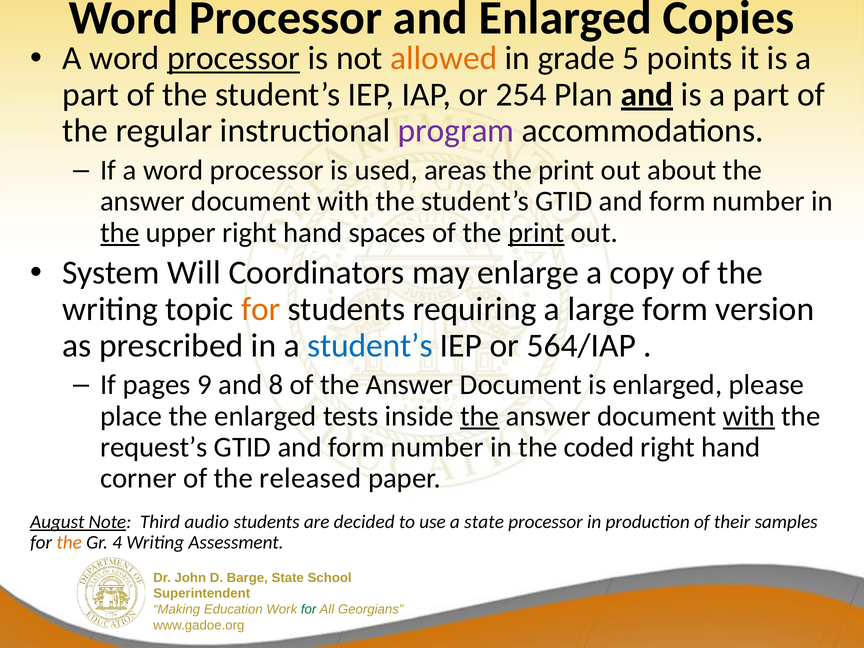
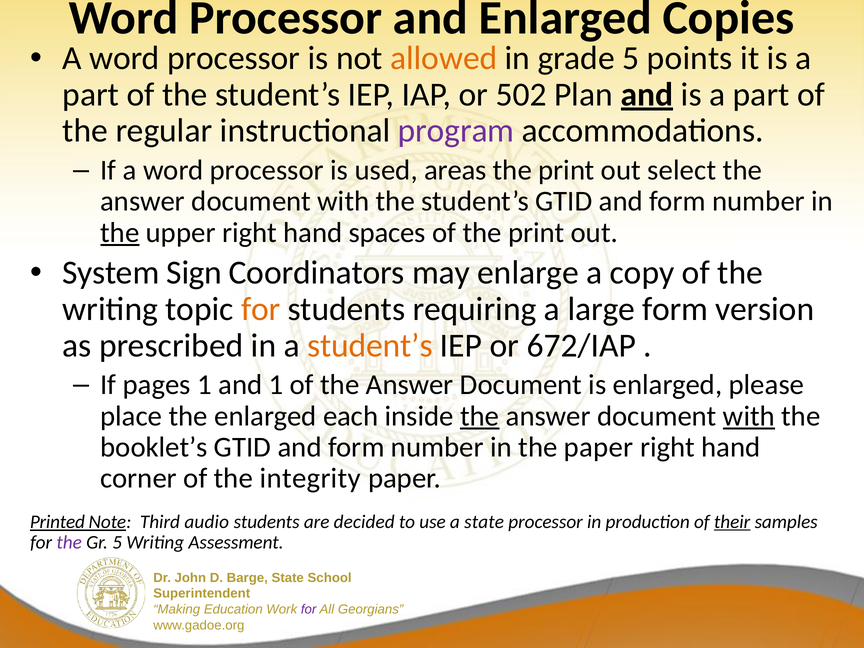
processor at (234, 58) underline: present -> none
254: 254 -> 502
about: about -> select
print at (536, 233) underline: present -> none
Will: Will -> Sign
student’s at (370, 345) colour: blue -> orange
564/IAP: 564/IAP -> 672/IAP
pages 9: 9 -> 1
and 8: 8 -> 1
tests: tests -> each
request’s: request’s -> booklet’s
the coded: coded -> paper
released: released -> integrity
August: August -> Printed
their underline: none -> present
the at (69, 543) colour: orange -> purple
Gr 4: 4 -> 5
for at (309, 609) colour: green -> purple
